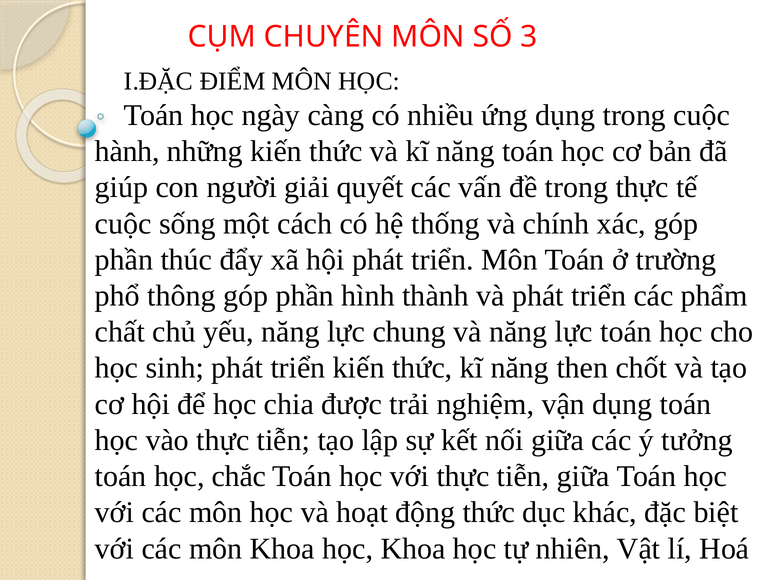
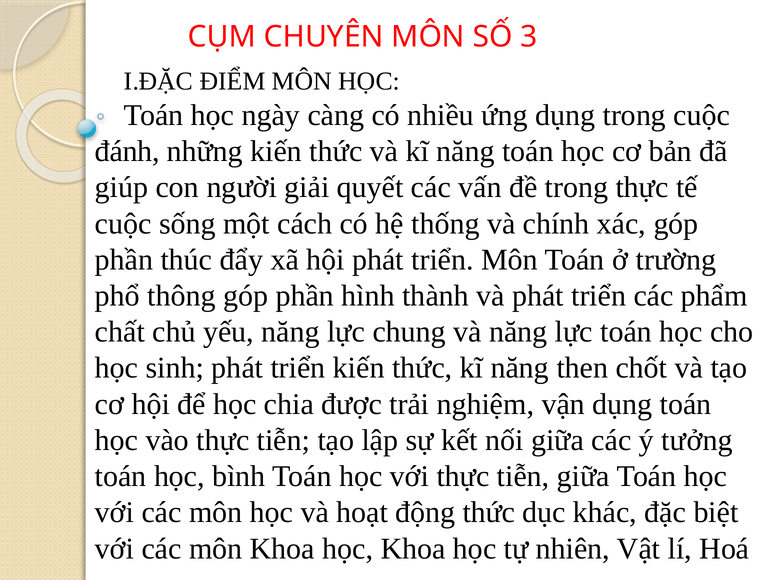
hành: hành -> đánh
chắc: chắc -> bình
